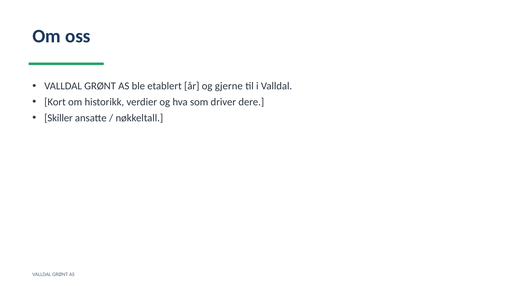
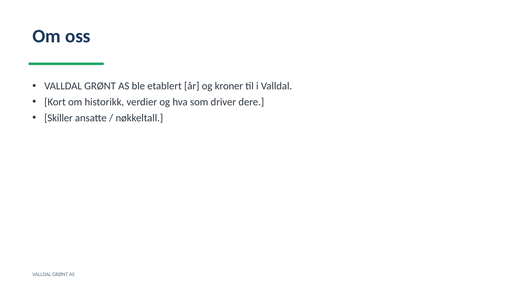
gjerne: gjerne -> kroner
